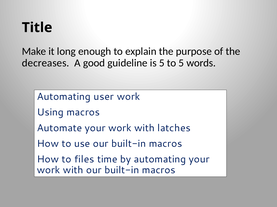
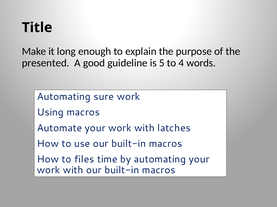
decreases: decreases -> presented
to 5: 5 -> 4
user: user -> sure
